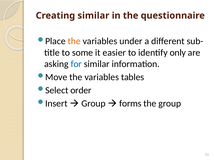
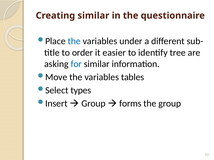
the at (74, 41) colour: orange -> blue
some: some -> order
only: only -> tree
order: order -> types
